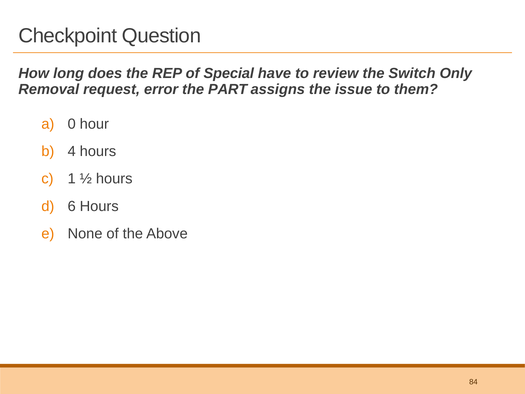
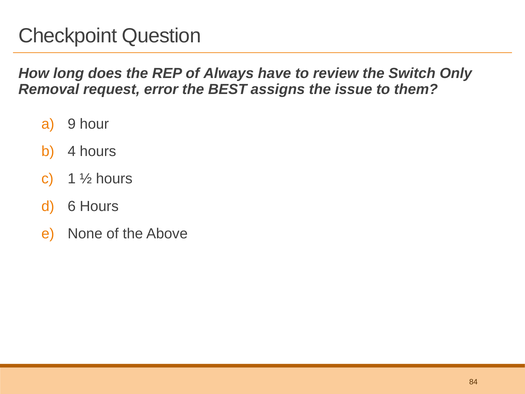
Special: Special -> Always
PART: PART -> BEST
0: 0 -> 9
